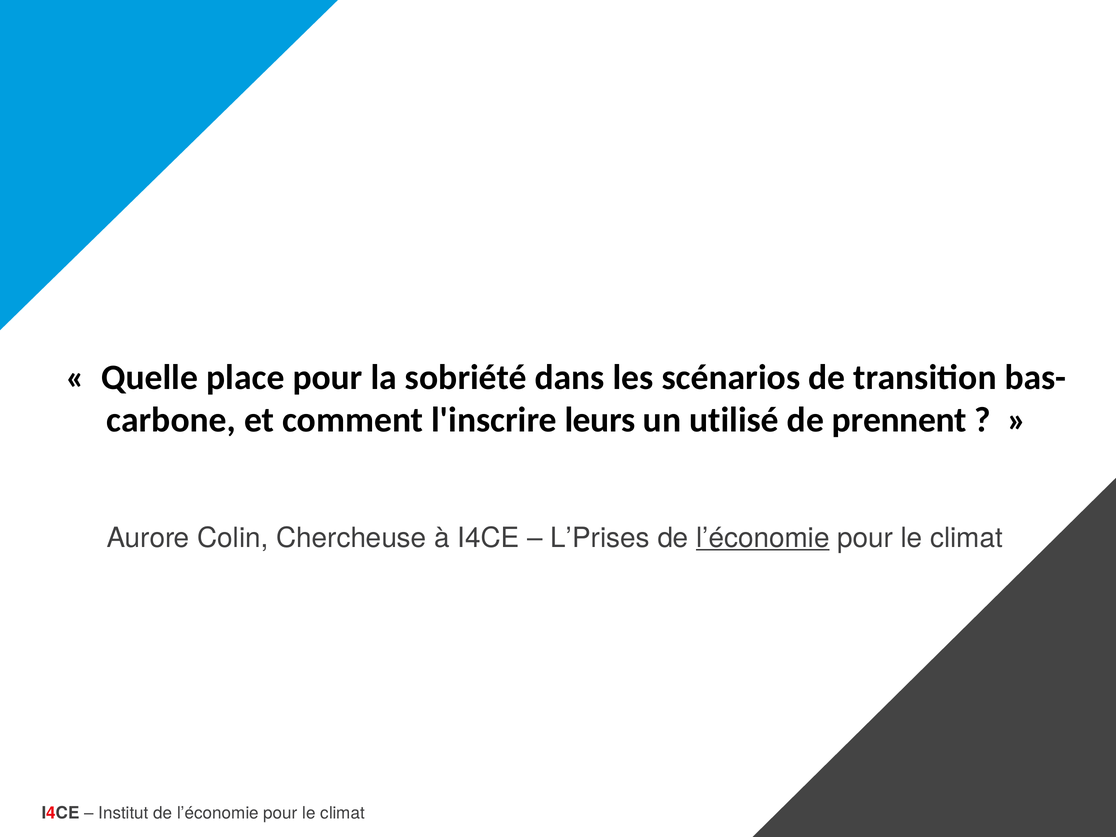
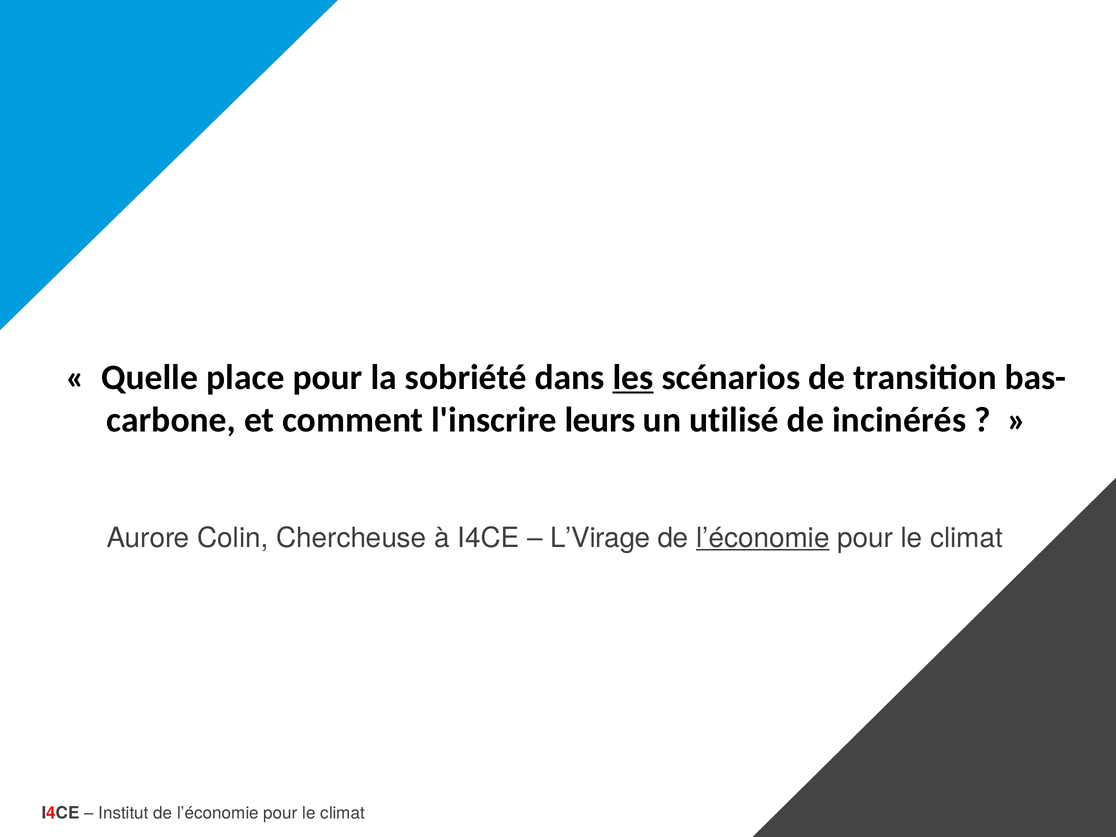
les underline: none -> present
prennent: prennent -> incinérés
L’Prises: L’Prises -> L’Virage
